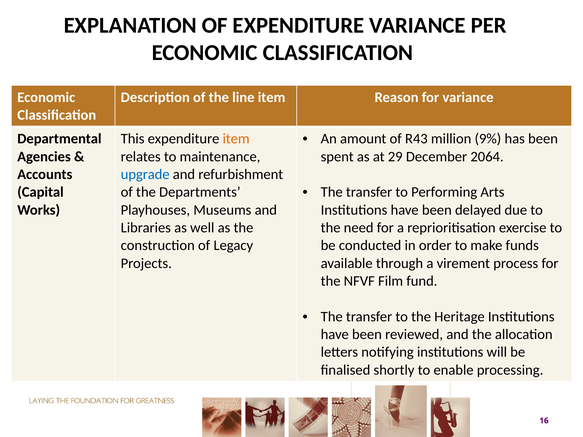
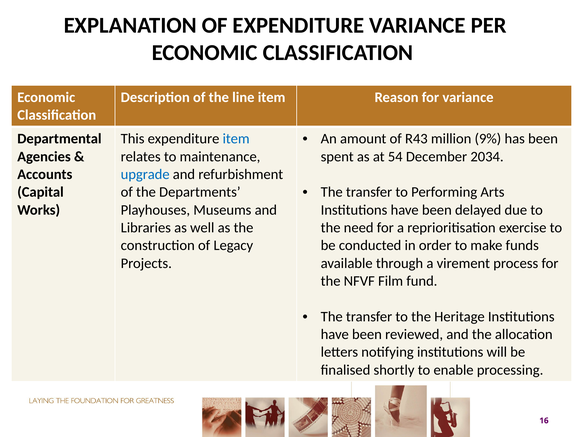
item at (236, 139) colour: orange -> blue
29: 29 -> 54
2064: 2064 -> 2034
